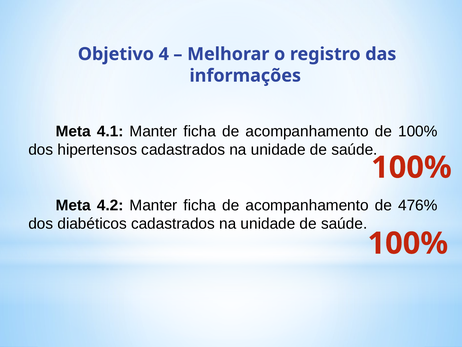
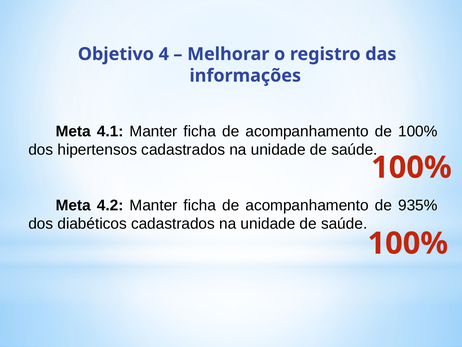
476%: 476% -> 935%
